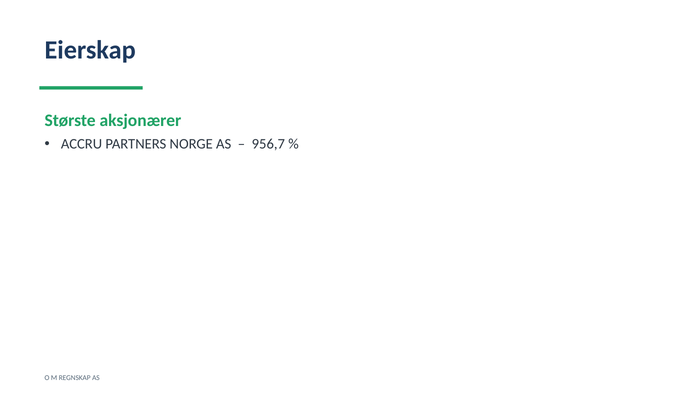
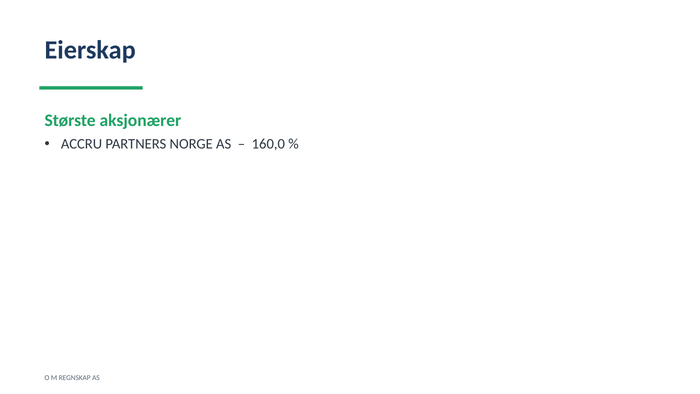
956,7: 956,7 -> 160,0
